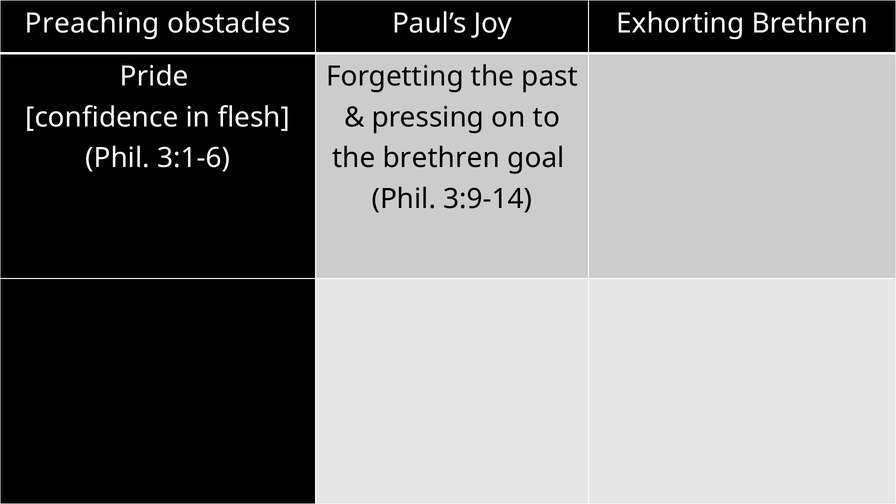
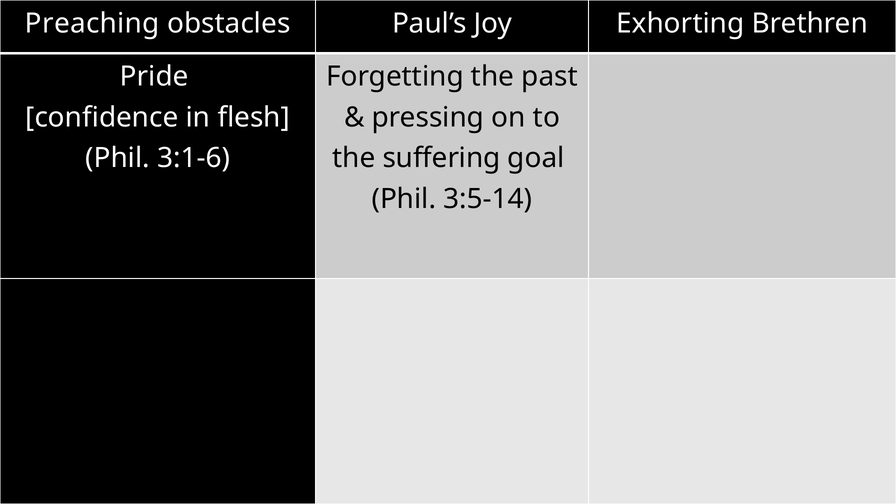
the brethren: brethren -> suffering
3:9-14: 3:9-14 -> 3:5-14
